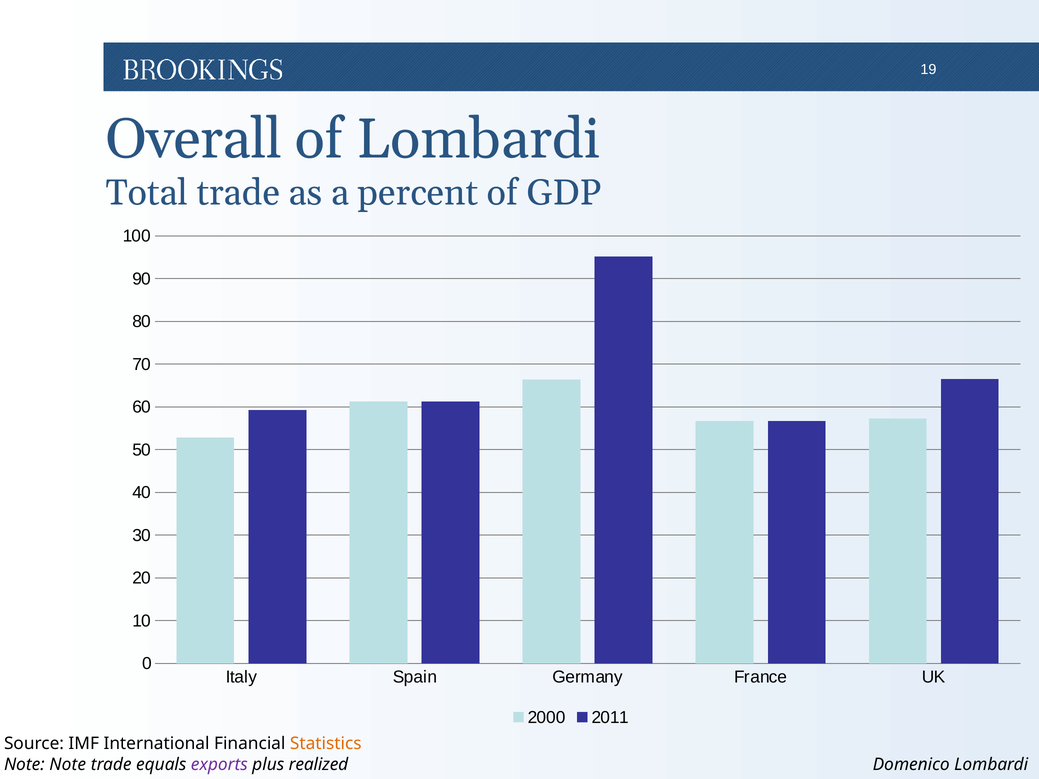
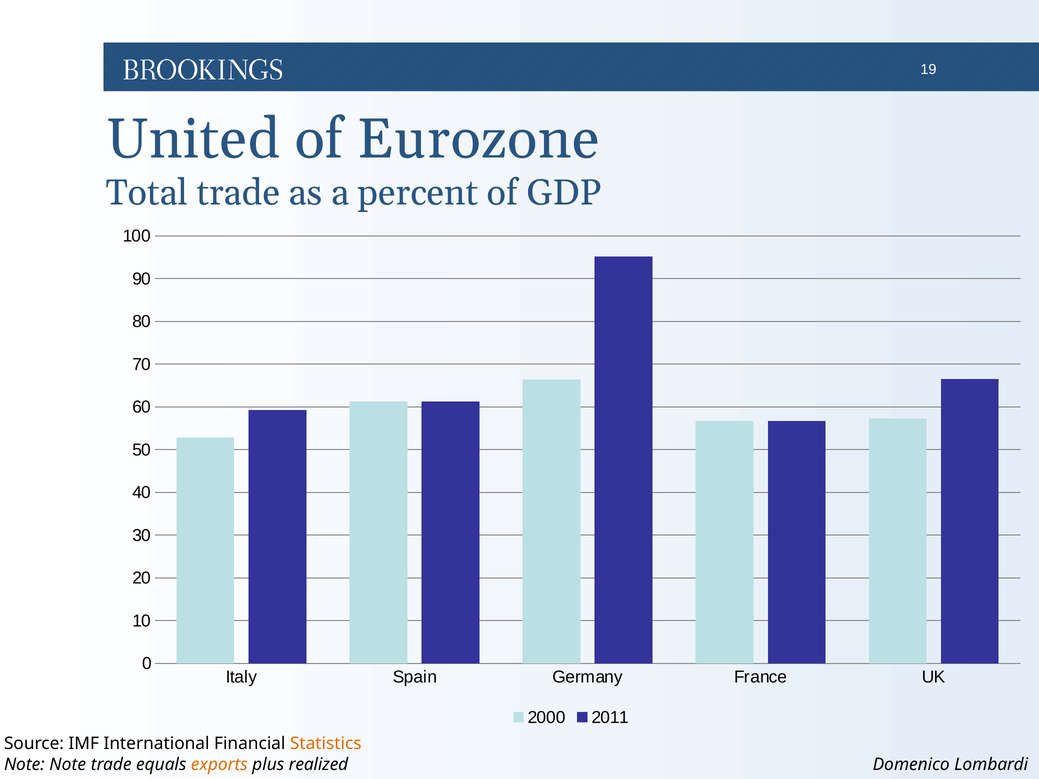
Overall: Overall -> United
of Lombardi: Lombardi -> Eurozone
exports colour: purple -> orange
